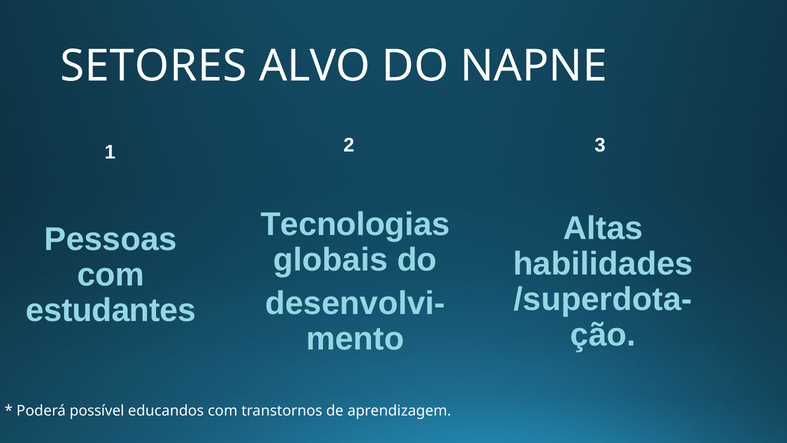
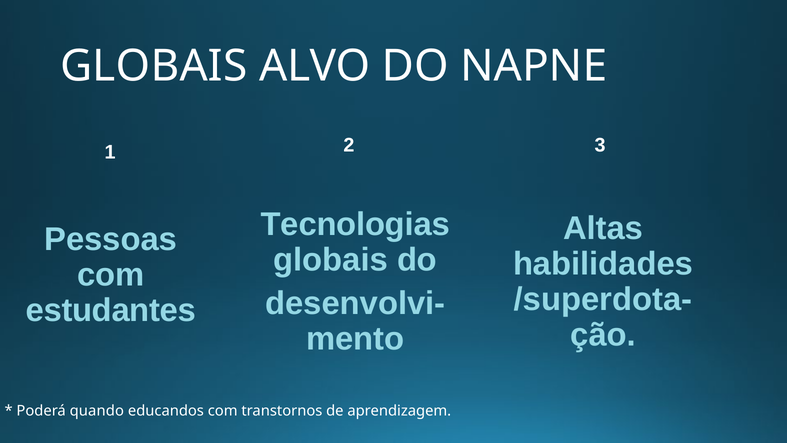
SETORES at (154, 66): SETORES -> GLOBAIS
possível: possível -> quando
